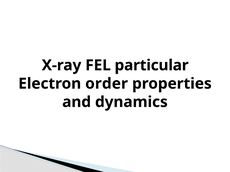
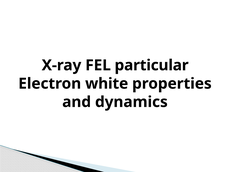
order: order -> white
